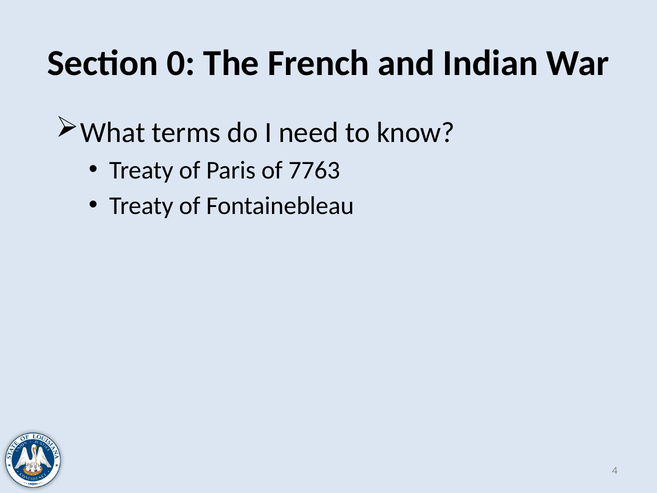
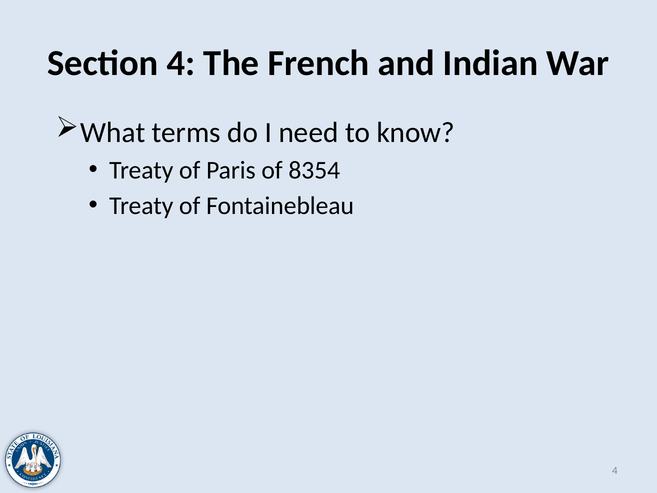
Section 0: 0 -> 4
7763: 7763 -> 8354
